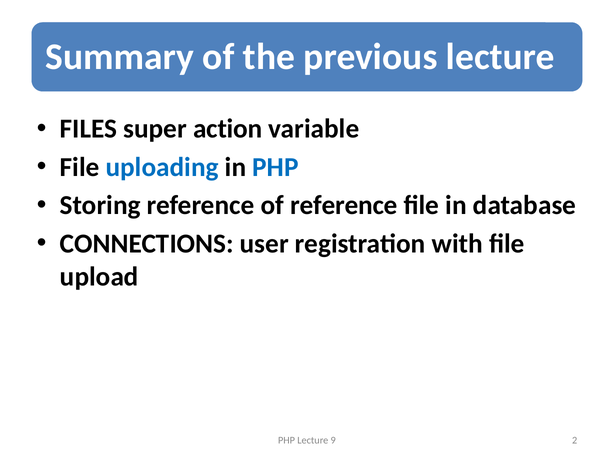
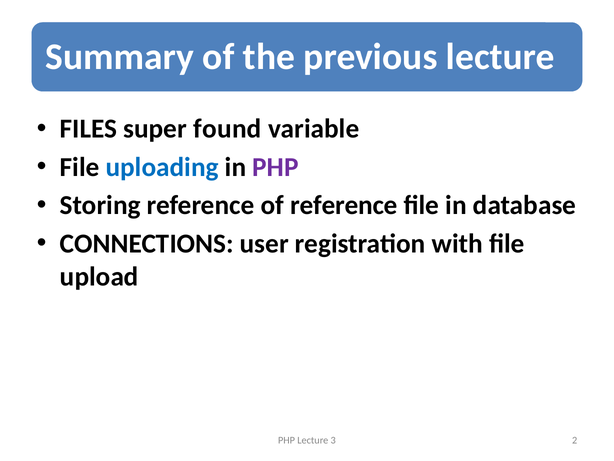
action: action -> found
PHP at (276, 167) colour: blue -> purple
9: 9 -> 3
